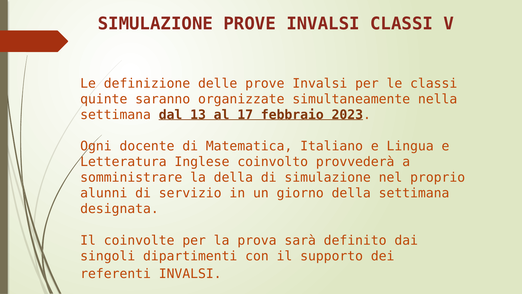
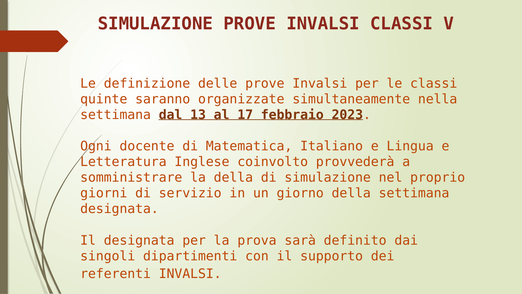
alunni: alunni -> giorni
Il coinvolte: coinvolte -> designata
